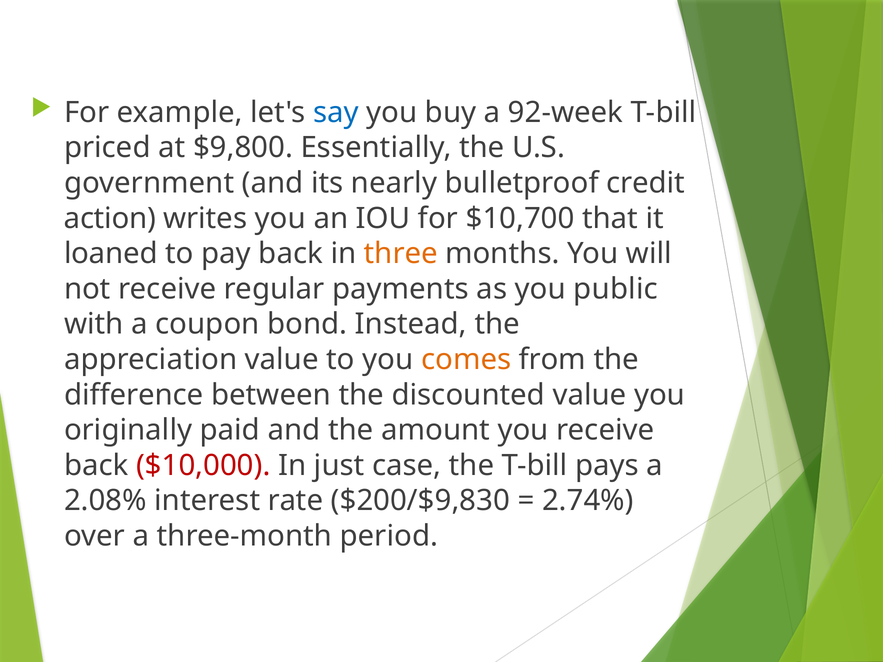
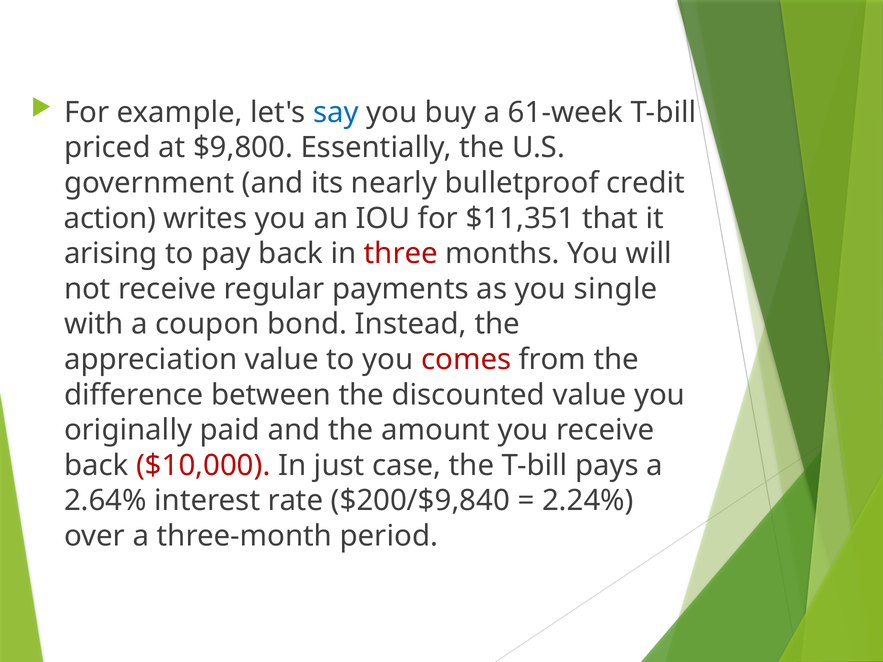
92-week: 92-week -> 61-week
$10,700: $10,700 -> $11,351
loaned: loaned -> arising
three colour: orange -> red
public: public -> single
comes colour: orange -> red
2.08%: 2.08% -> 2.64%
$200/$9,830: $200/$9,830 -> $200/$9,840
2.74%: 2.74% -> 2.24%
